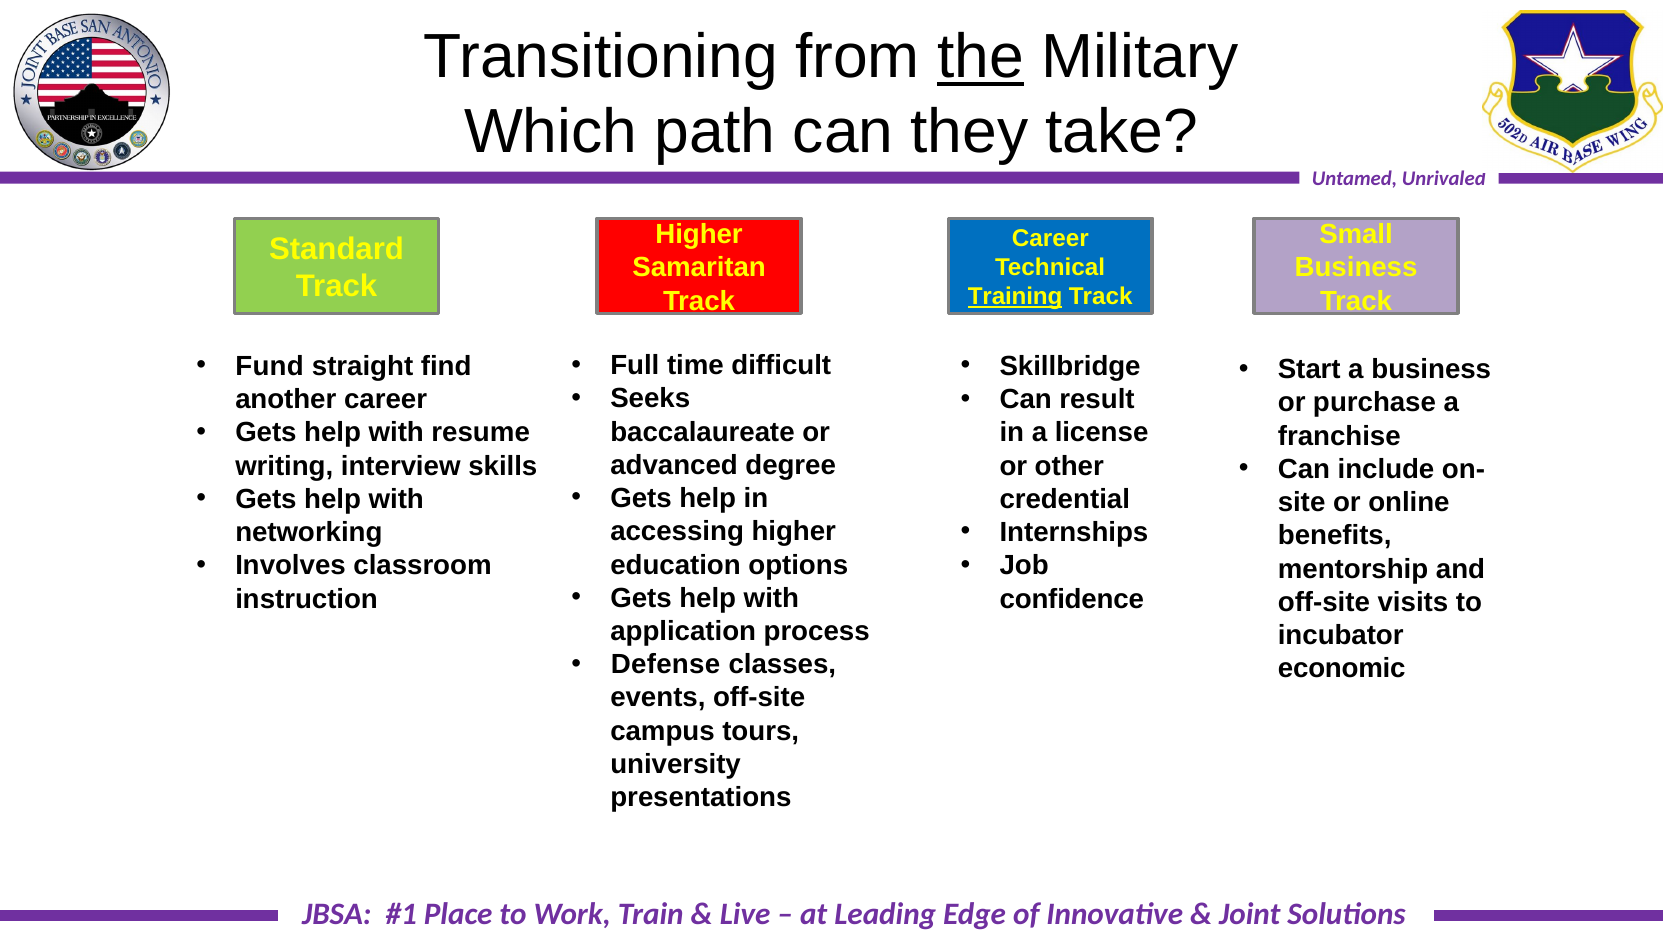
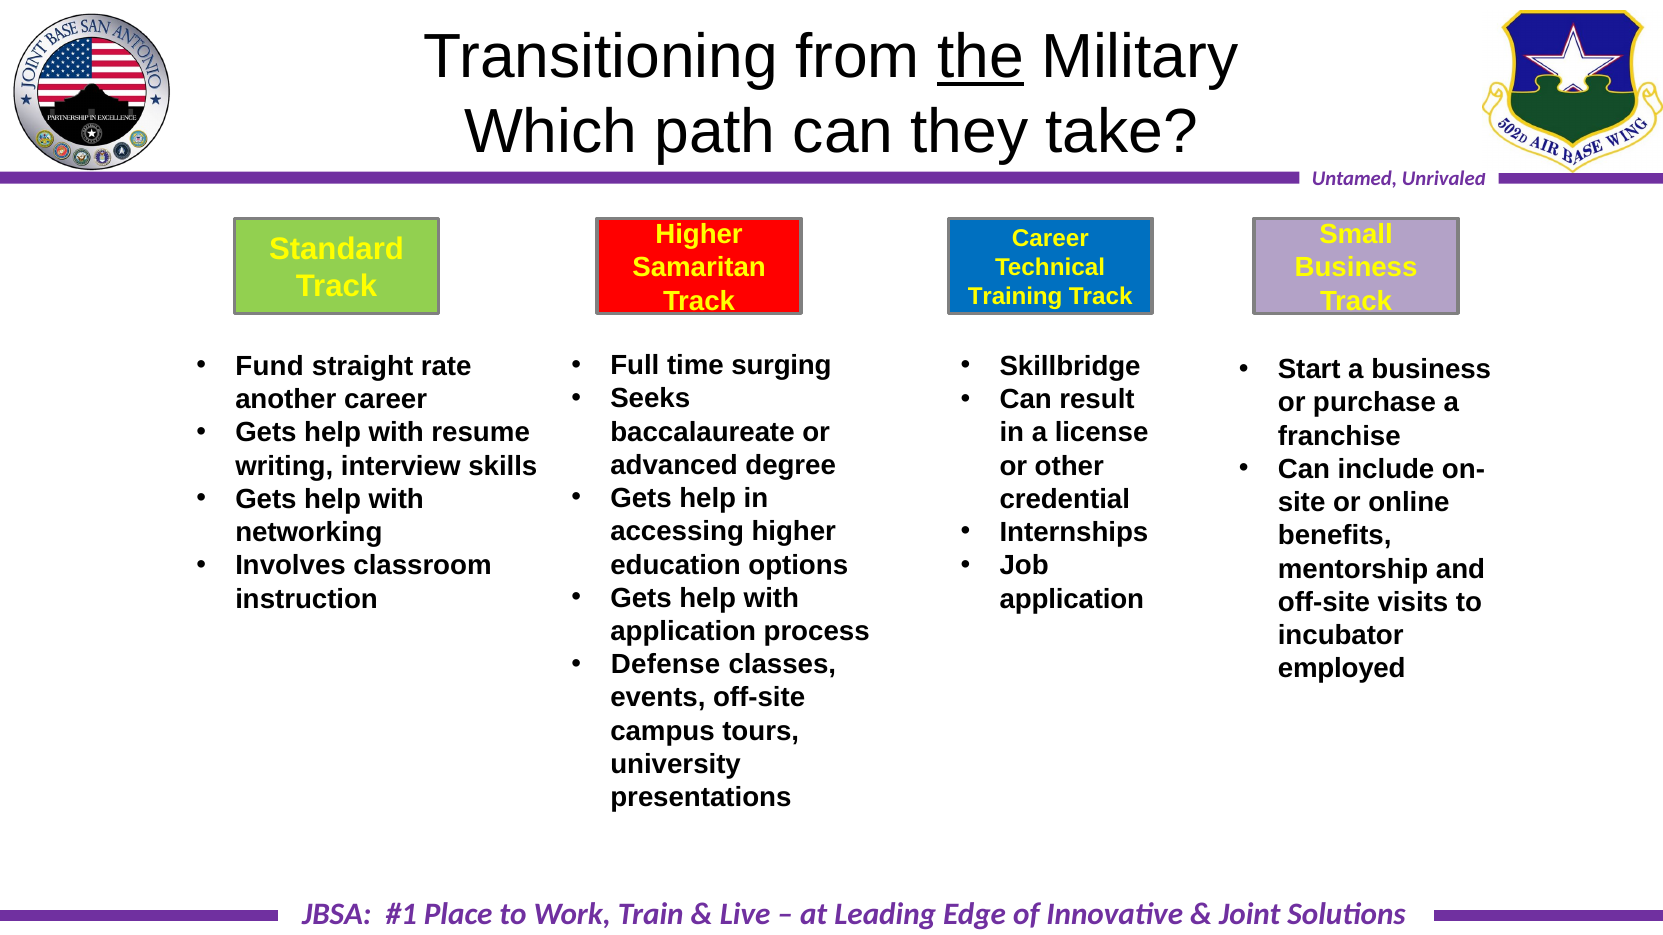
Training underline: present -> none
difficult: difficult -> surging
find: find -> rate
confidence at (1072, 599): confidence -> application
economic: economic -> employed
